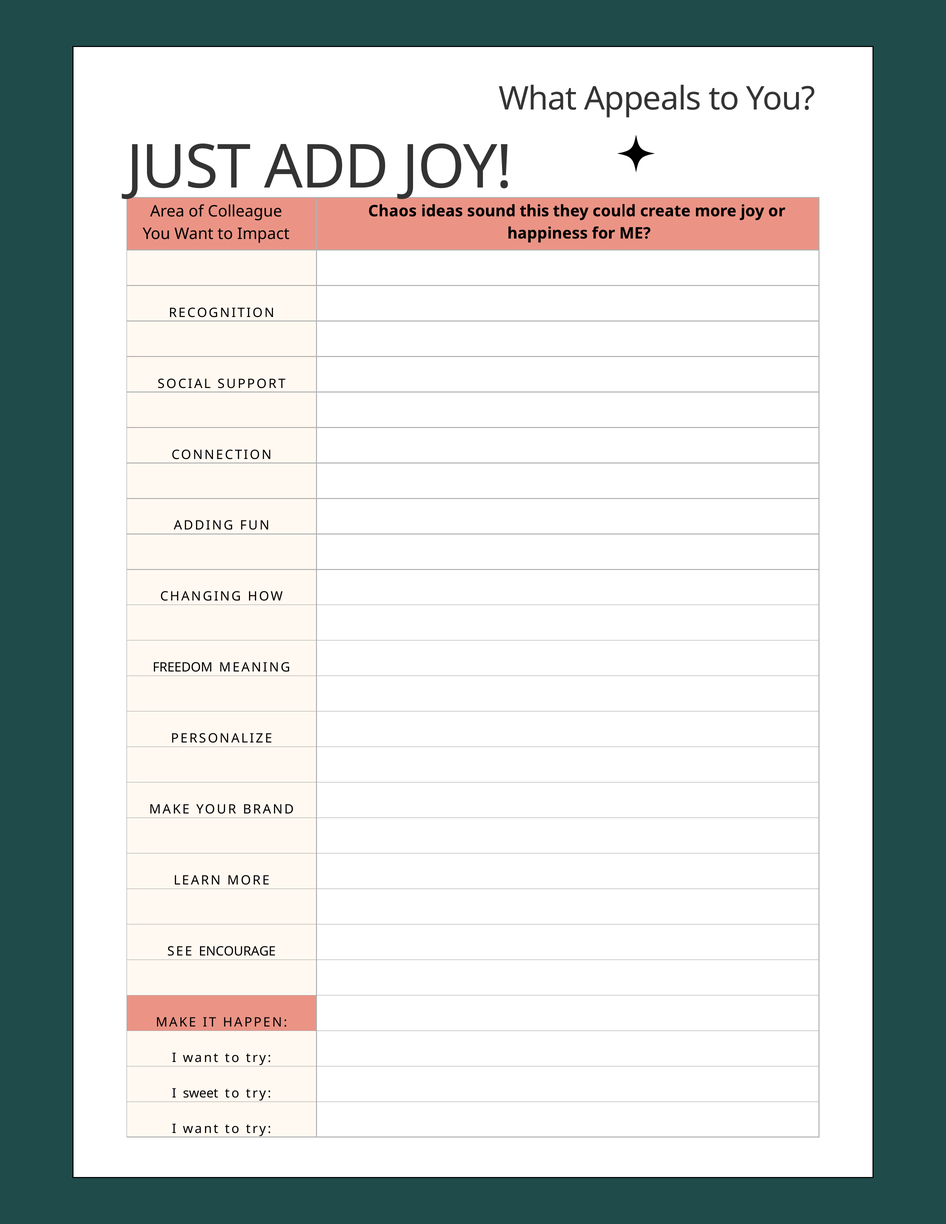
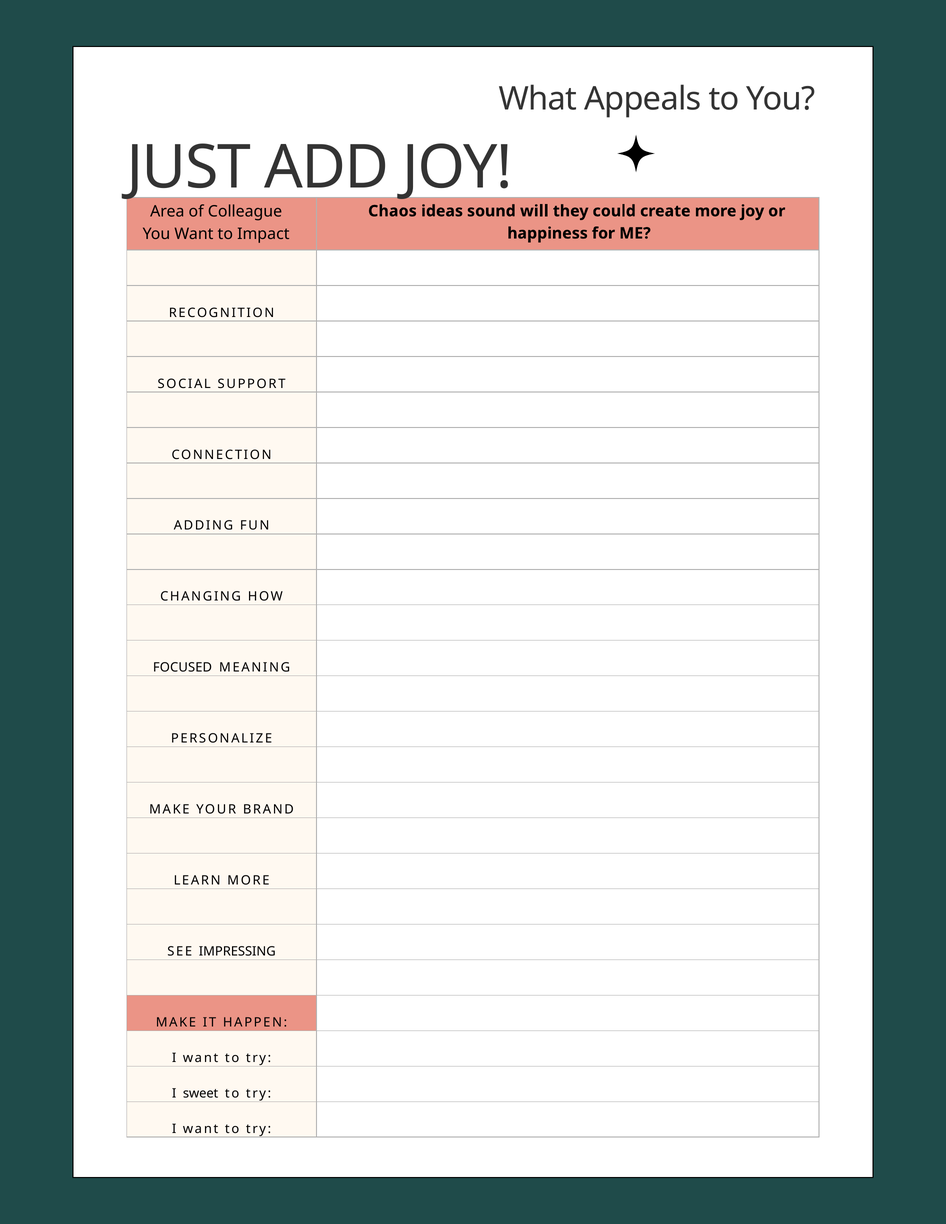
this: this -> will
FREEDOM: FREEDOM -> FOCUSED
ENCOURAGE: ENCOURAGE -> IMPRESSING
